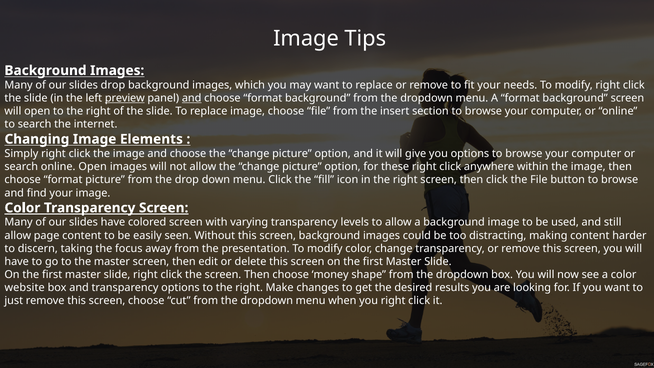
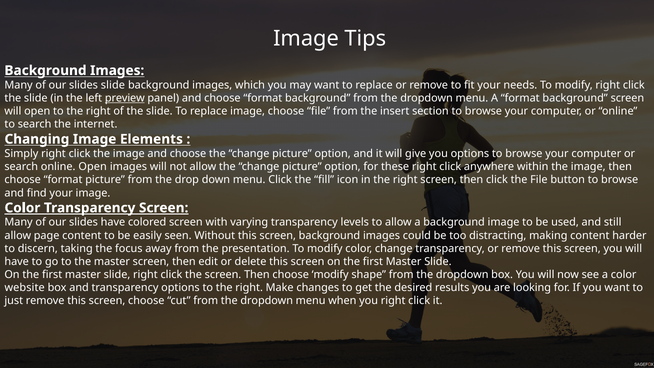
slides drop: drop -> slide
and at (192, 98) underline: present -> none
choose money: money -> modify
